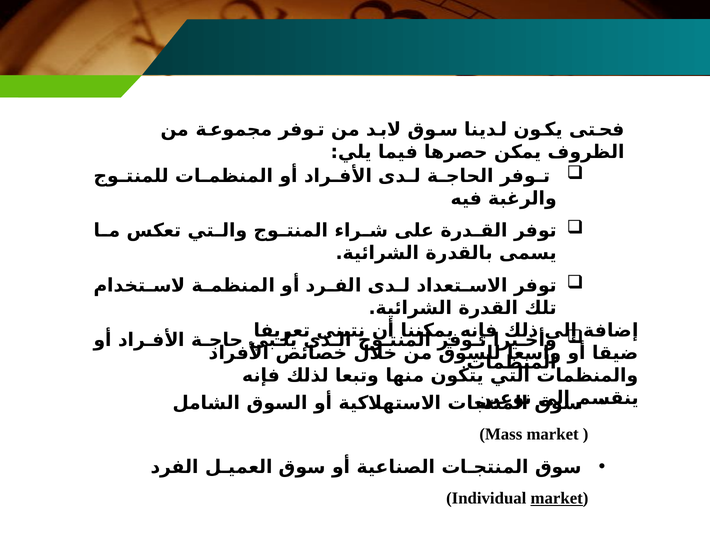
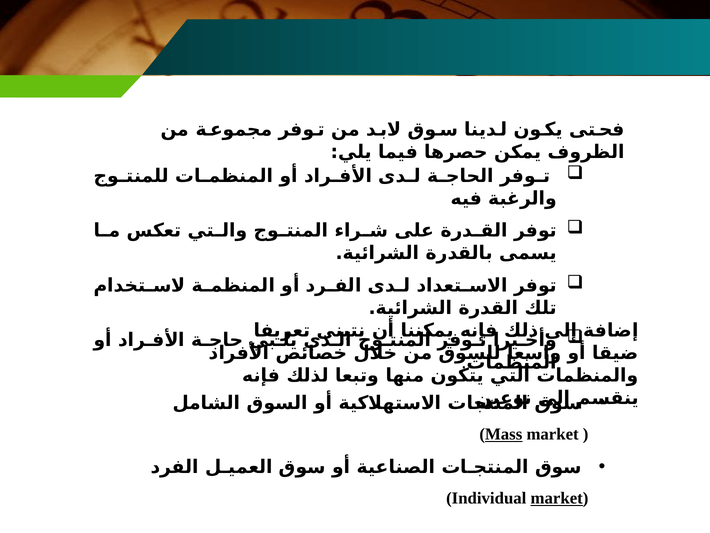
Mass underline: none -> present
